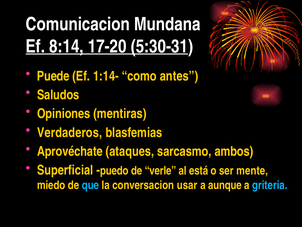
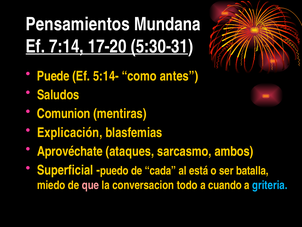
Comunicacion: Comunicacion -> Pensamientos
8:14: 8:14 -> 7:14
1:14-: 1:14- -> 5:14-
Opiniones: Opiniones -> Comunion
Verdaderos: Verdaderos -> Explicación
verle: verle -> cada
mente: mente -> batalla
que colour: light blue -> pink
usar: usar -> todo
aunque: aunque -> cuando
